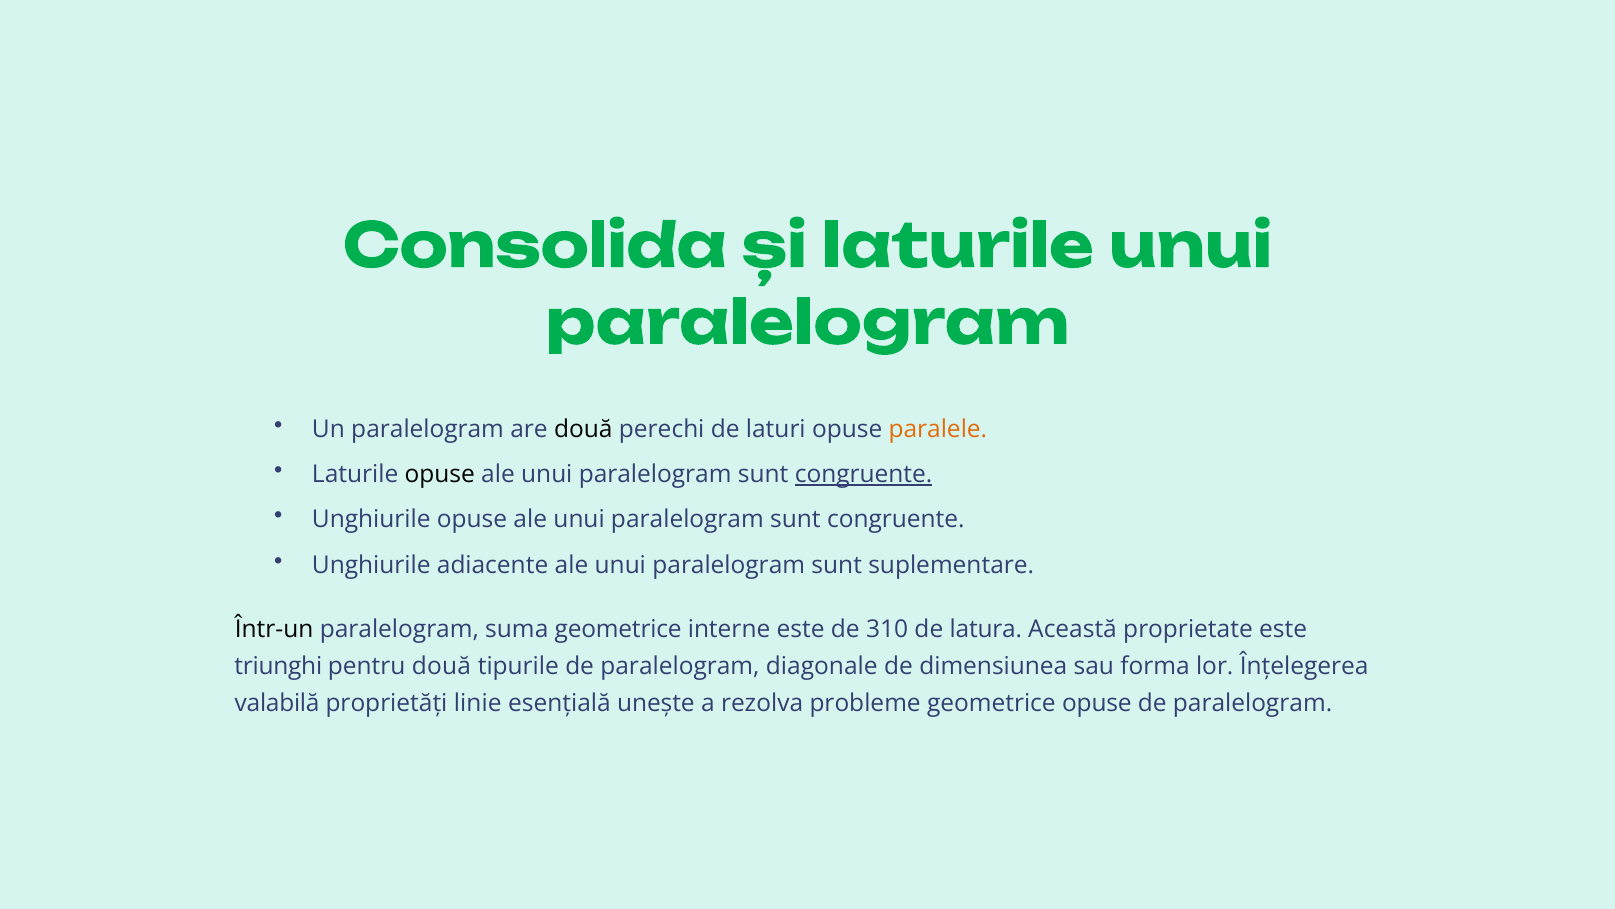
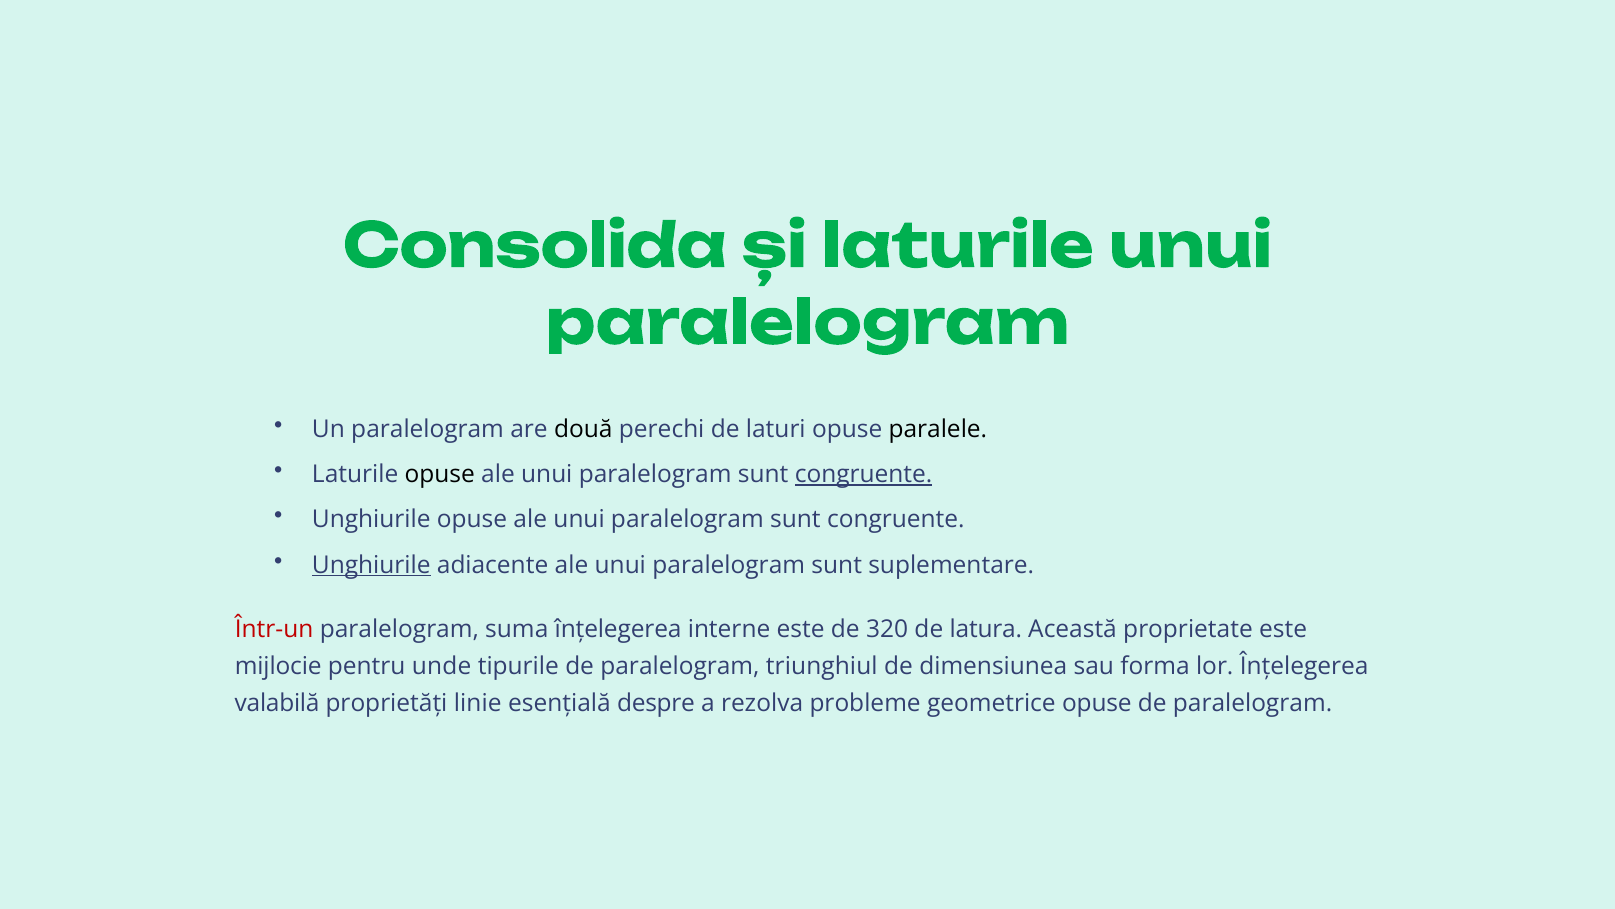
paralele colour: orange -> black
Unghiurile at (371, 565) underline: none -> present
Într-un colour: black -> red
suma geometrice: geometrice -> înțelegerea
310: 310 -> 320
triunghi: triunghi -> mijlocie
pentru două: două -> unde
diagonale: diagonale -> triunghiul
unește: unește -> despre
